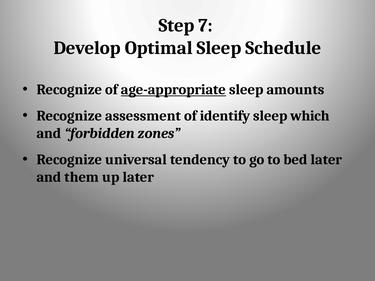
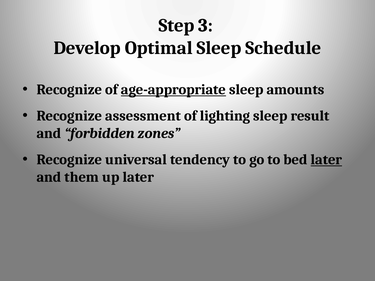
7: 7 -> 3
identify: identify -> lighting
which: which -> result
later at (326, 160) underline: none -> present
